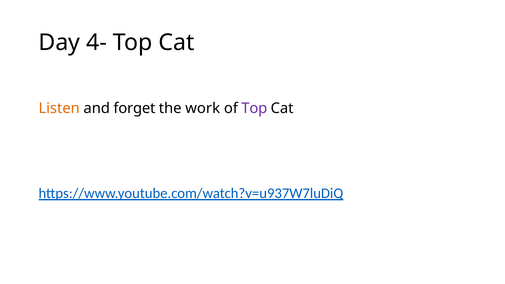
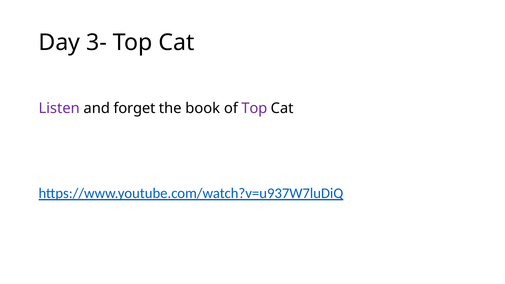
4-: 4- -> 3-
Listen colour: orange -> purple
work: work -> book
